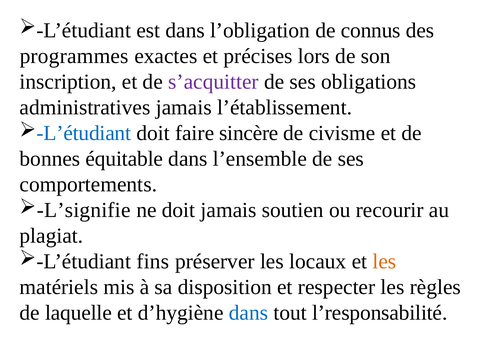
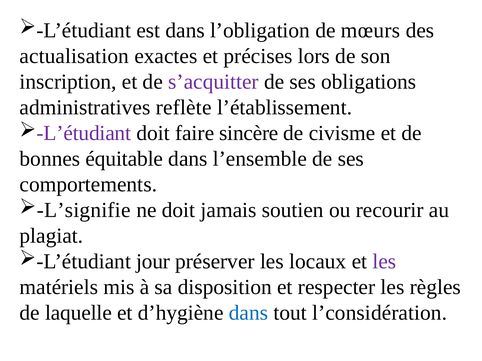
connus: connus -> mœurs
programmes: programmes -> actualisation
administratives jamais: jamais -> reflète
L’étudiant at (84, 133) colour: blue -> purple
fins: fins -> jour
les at (384, 262) colour: orange -> purple
l’responsabilité: l’responsabilité -> l’considération
